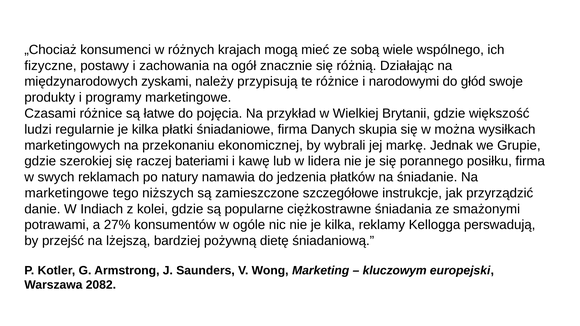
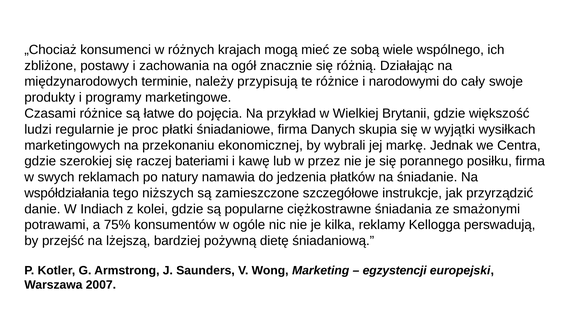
fizyczne: fizyczne -> zbliżone
zyskami: zyskami -> terminie
głód: głód -> cały
regularnie je kilka: kilka -> proc
można: można -> wyjątki
Grupie: Grupie -> Centra
lidera: lidera -> przez
marketingowe at (67, 193): marketingowe -> współdziałania
27%: 27% -> 75%
kluczowym: kluczowym -> egzystencji
2082: 2082 -> 2007
